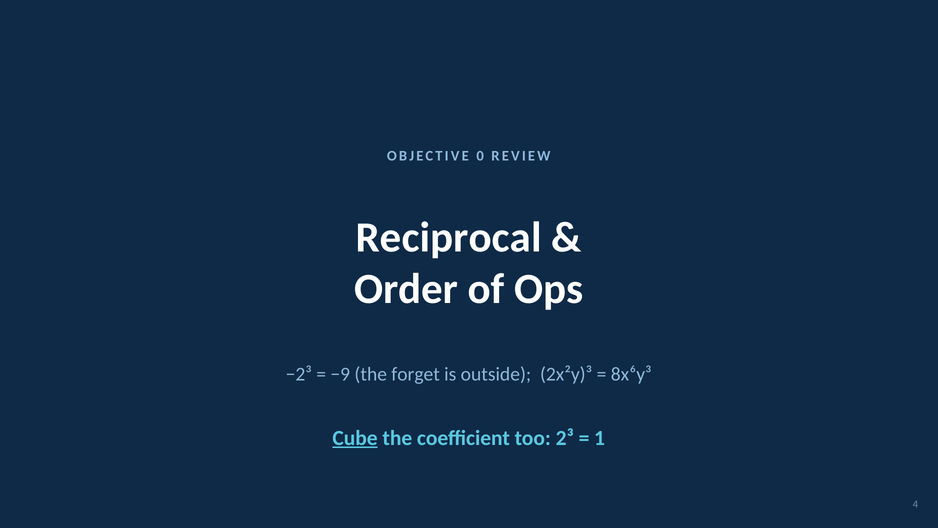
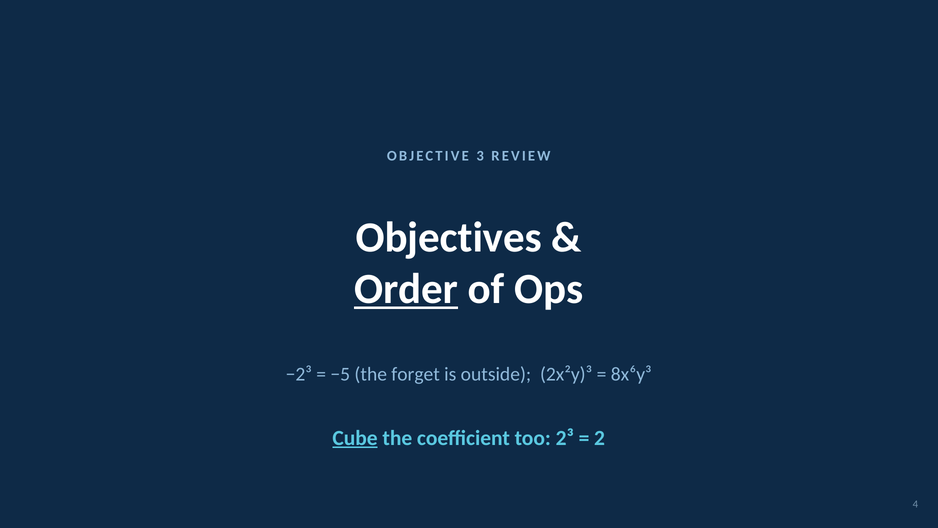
0: 0 -> 3
Reciprocal: Reciprocal -> Objectives
Order underline: none -> present
−9: −9 -> −5
1: 1 -> 2
